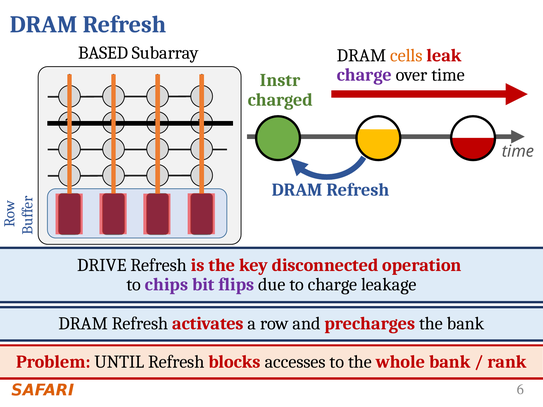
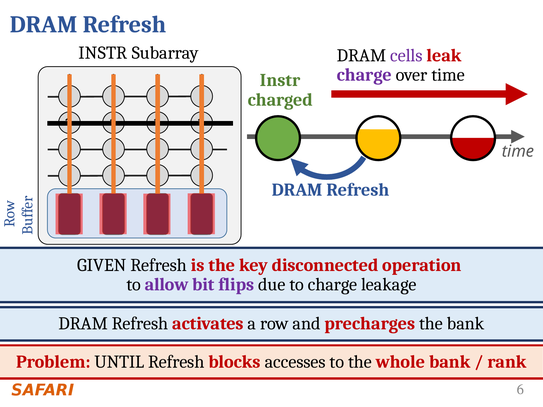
BASED at (103, 53): BASED -> INSTR
cells colour: orange -> purple
DRIVE: DRIVE -> GIVEN
chips: chips -> allow
